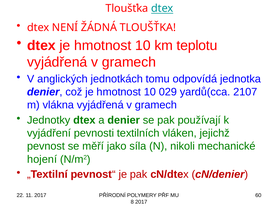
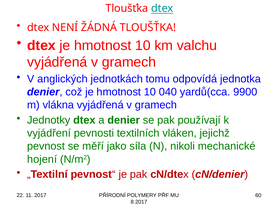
teplotu: teplotu -> valchu
029: 029 -> 040
2107: 2107 -> 9900
